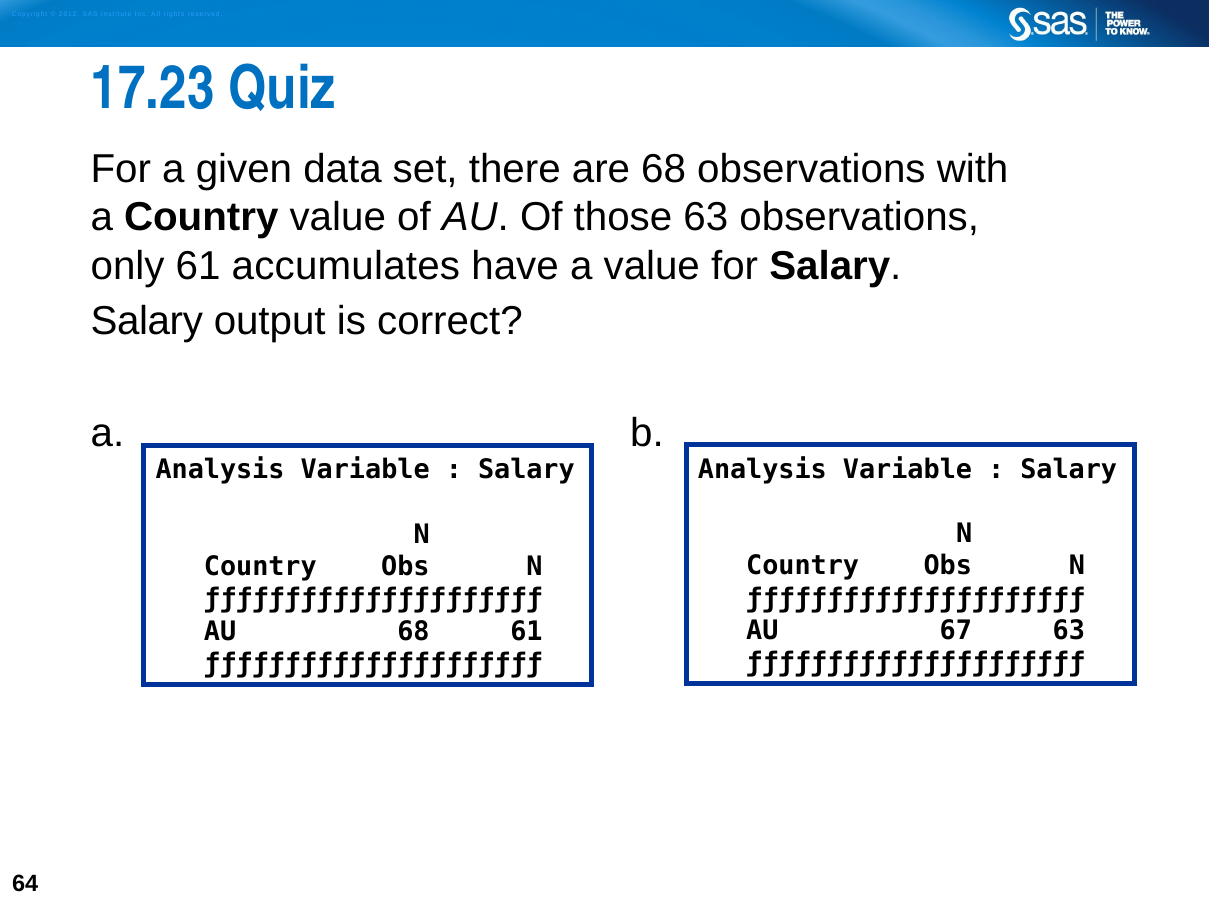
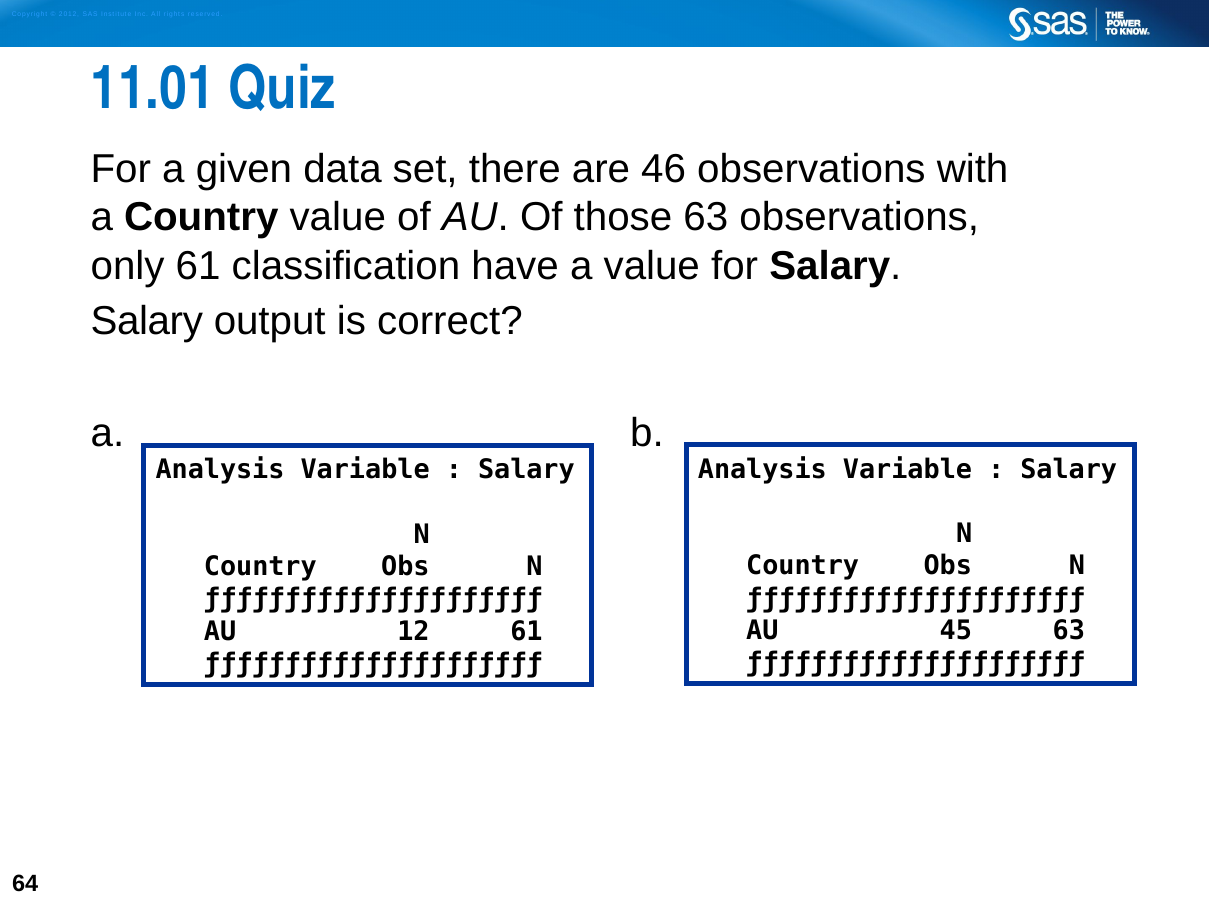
17.23: 17.23 -> 11.01
are 68: 68 -> 46
accumulates: accumulates -> classification
67: 67 -> 45
AU 68: 68 -> 12
